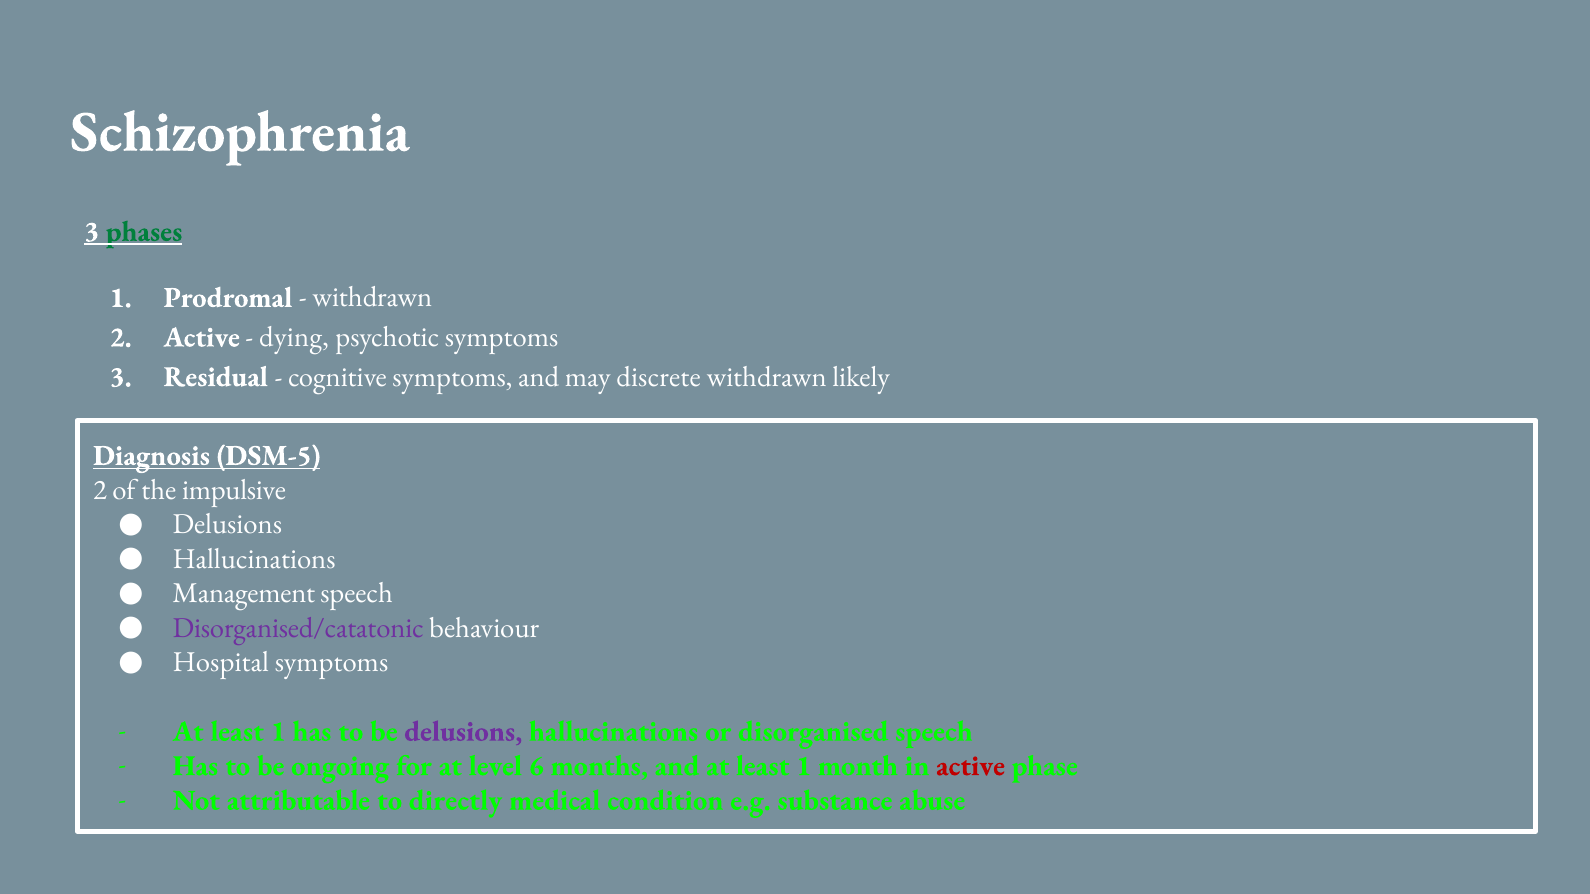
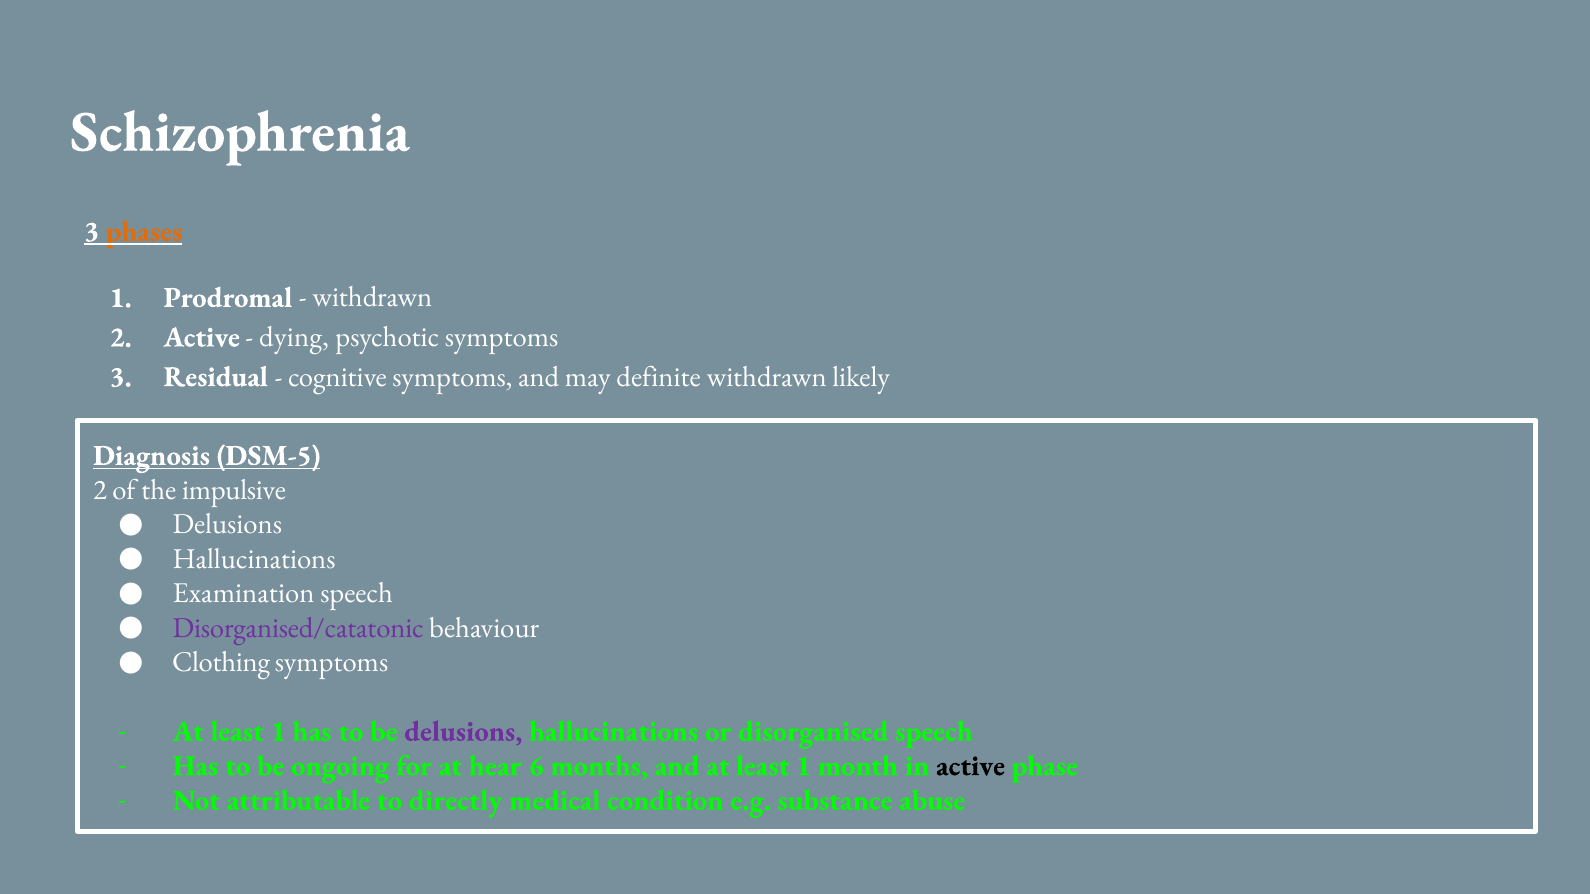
phases colour: green -> orange
discrete: discrete -> definite
Management: Management -> Examination
Hospital: Hospital -> Clothing
level: level -> hear
active at (971, 766) colour: red -> black
